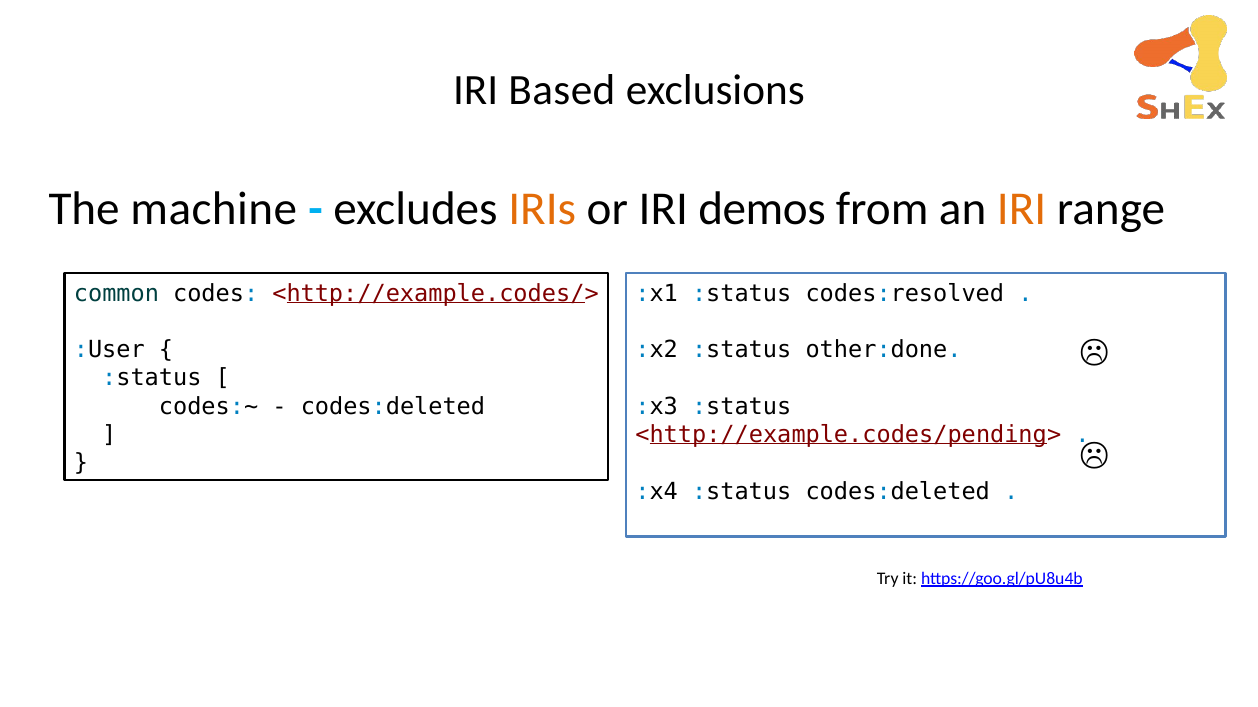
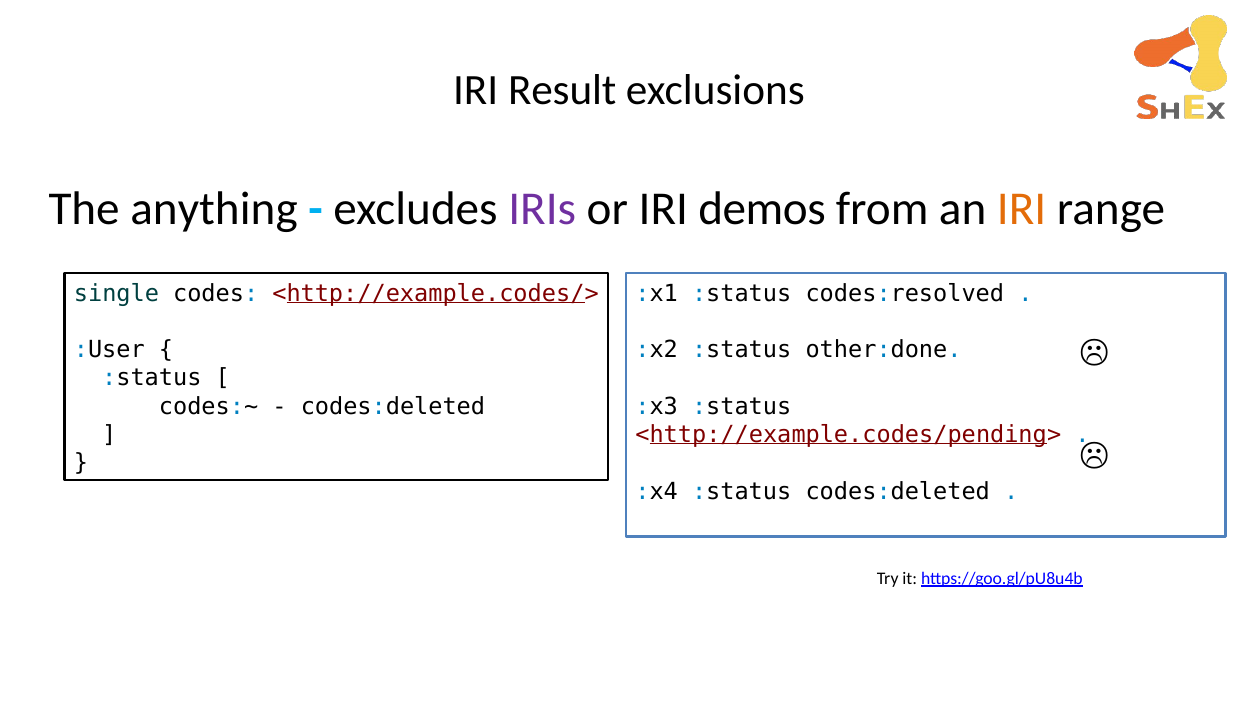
Based: Based -> Result
machine: machine -> anything
IRIs colour: orange -> purple
common: common -> single
